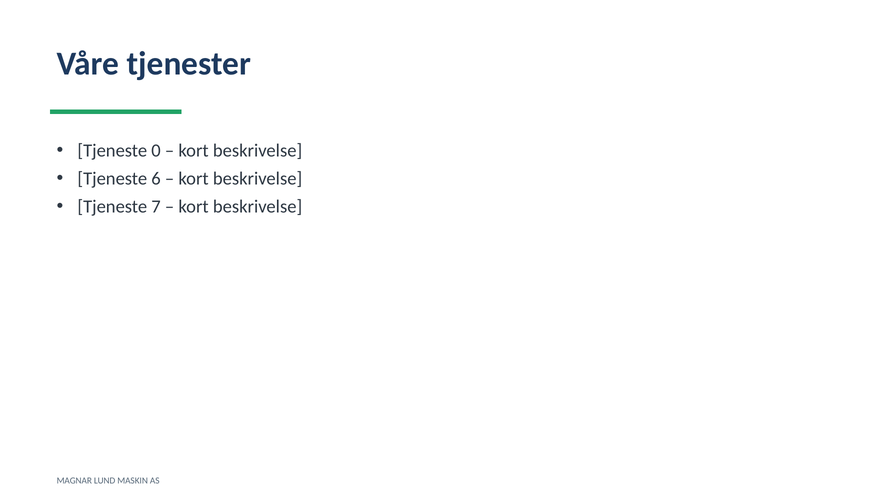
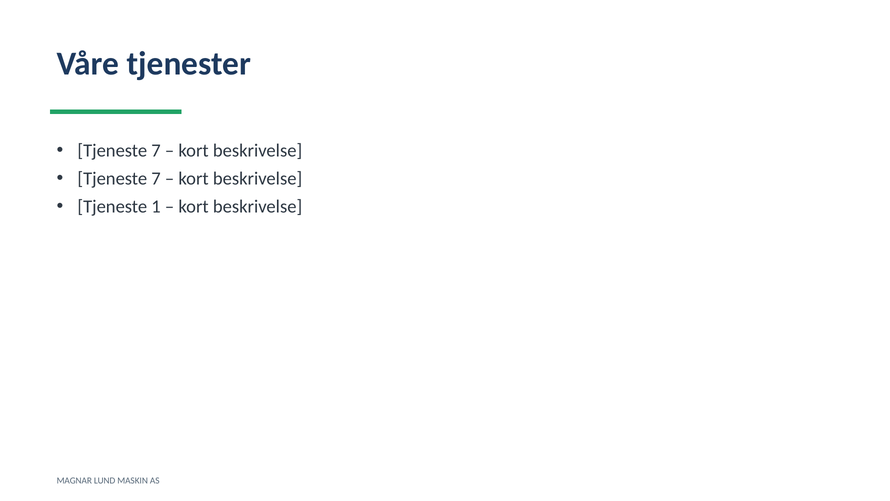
0 at (156, 151): 0 -> 7
6 at (156, 179): 6 -> 7
7: 7 -> 1
